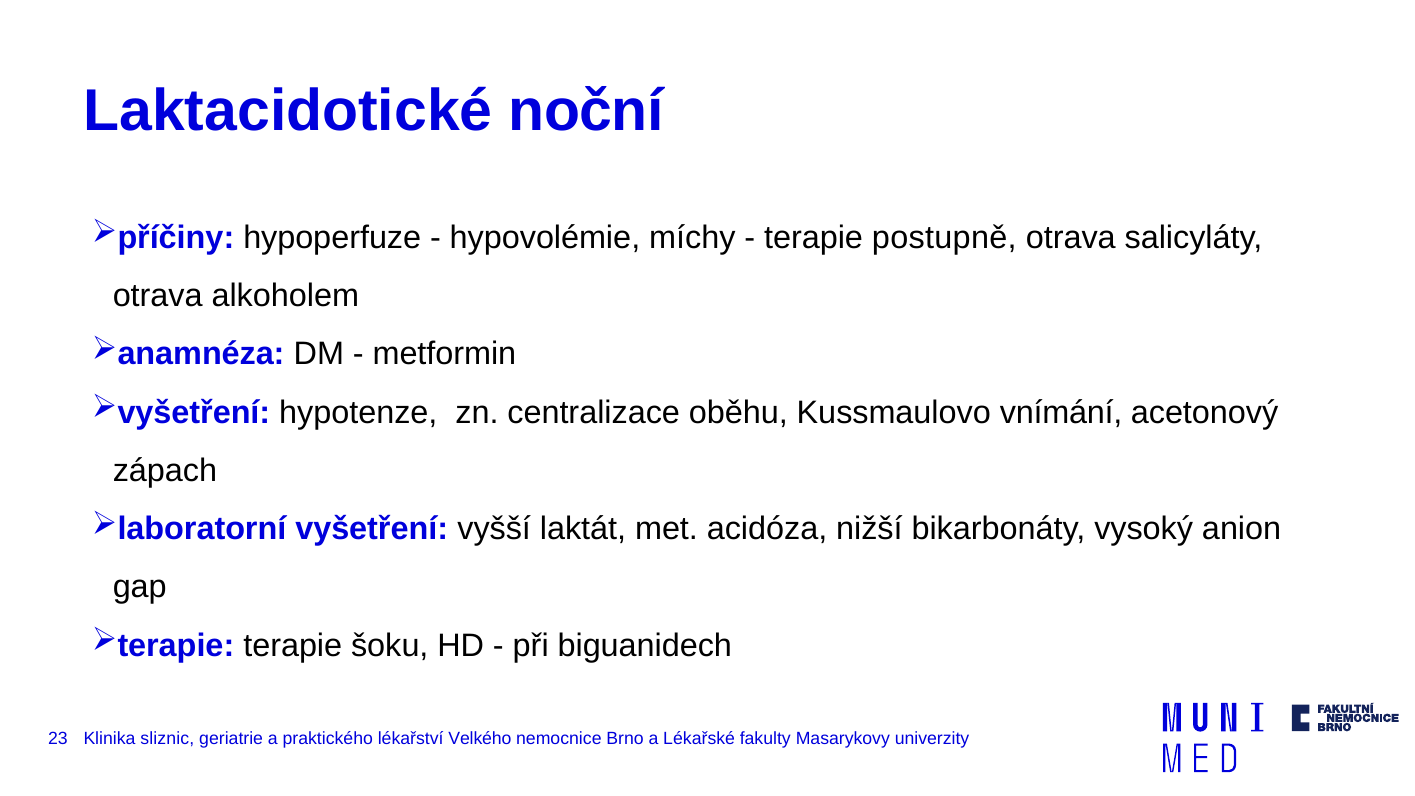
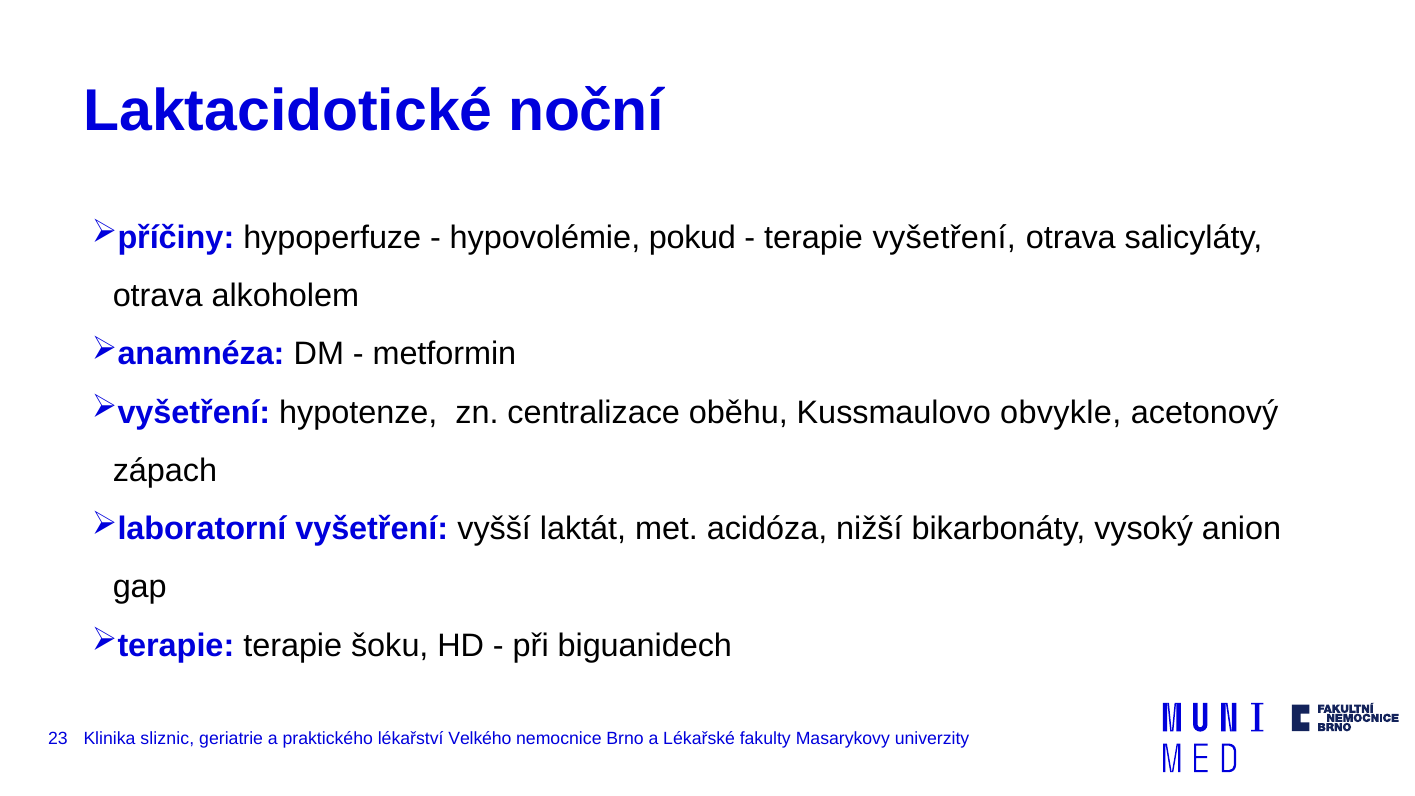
míchy: míchy -> pokud
terapie postupně: postupně -> vyšetření
vnímání: vnímání -> obvykle
